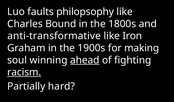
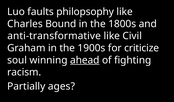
Iron: Iron -> Civil
making: making -> criticize
racism underline: present -> none
hard: hard -> ages
